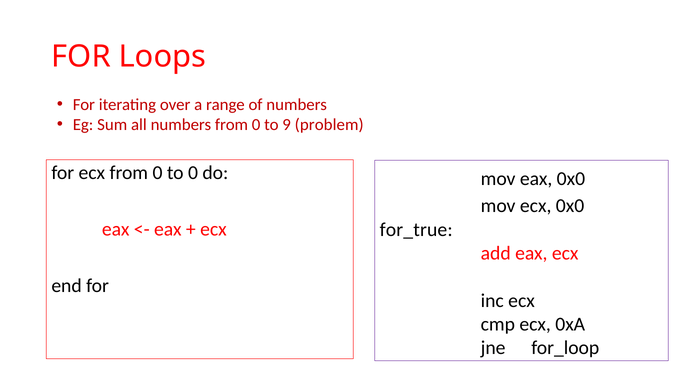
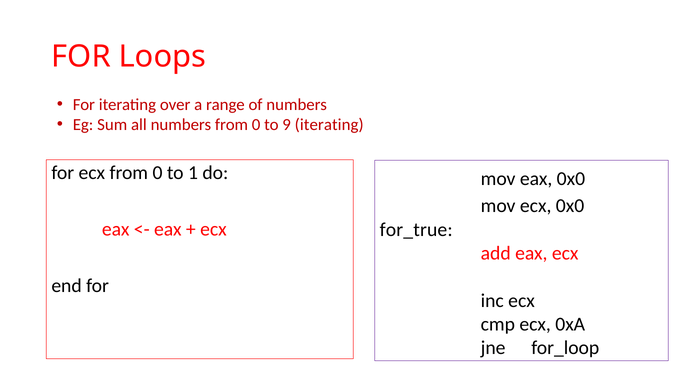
9 problem: problem -> iterating
to 0: 0 -> 1
